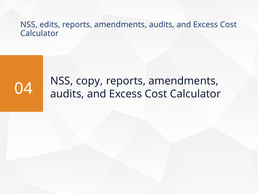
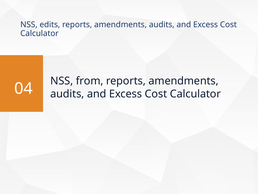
copy: copy -> from
